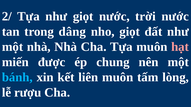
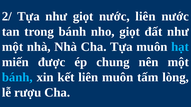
nước trời: trời -> liên
trong dâng: dâng -> bánh
hạt colour: pink -> light blue
